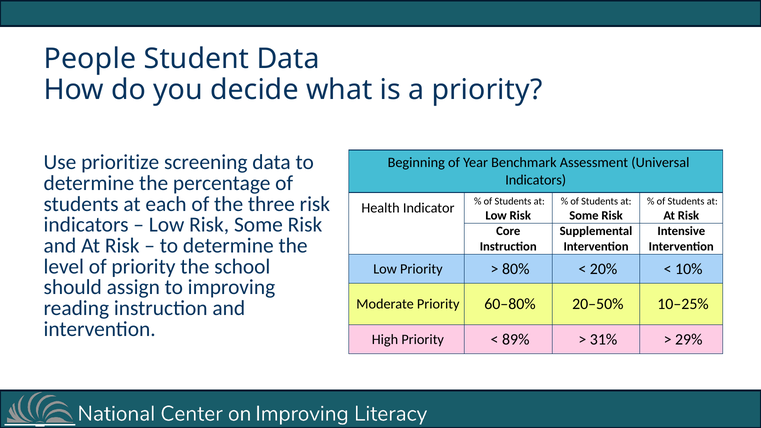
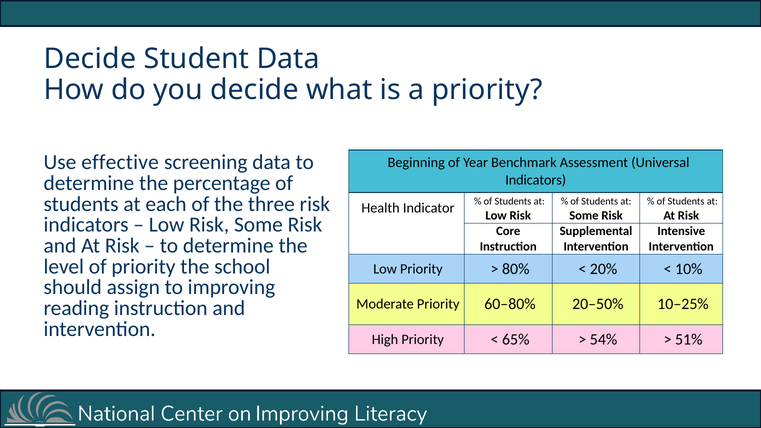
People at (90, 59): People -> Decide
prioritize: prioritize -> effective
89%: 89% -> 65%
31%: 31% -> 54%
29%: 29% -> 51%
